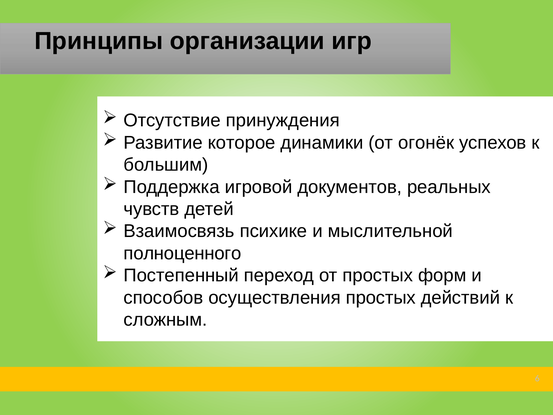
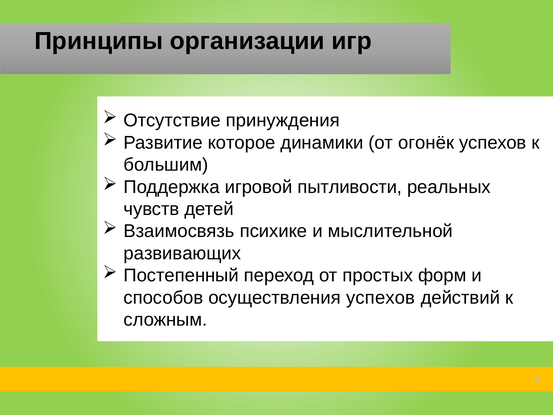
документов: документов -> пытливости
полноценного: полноценного -> развивающих
осуществления простых: простых -> успехов
